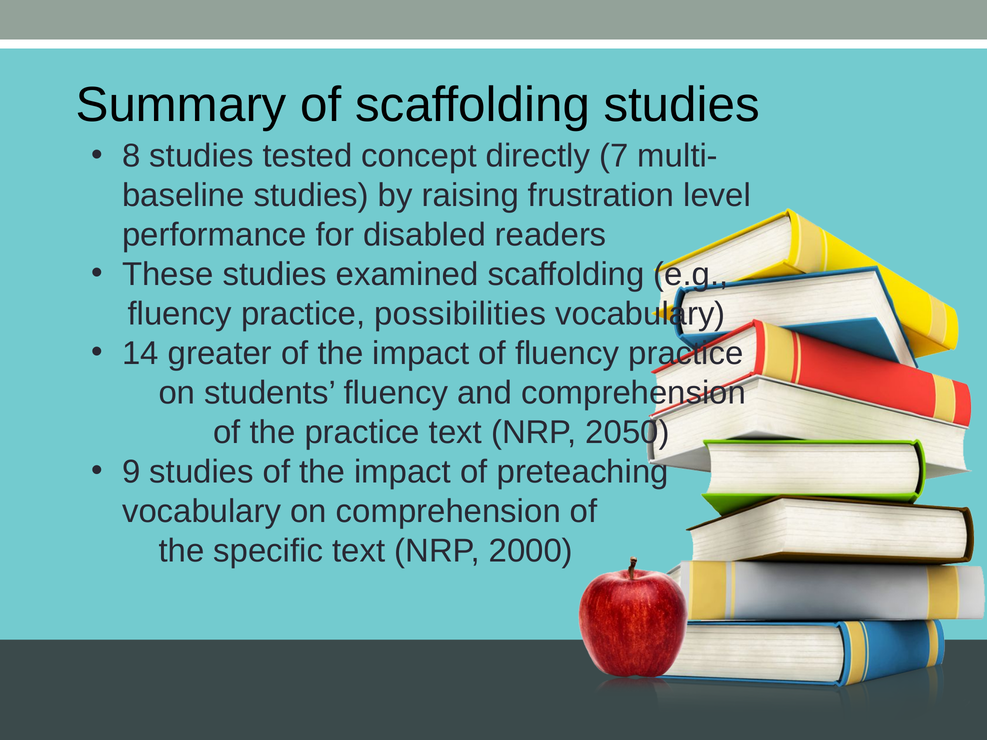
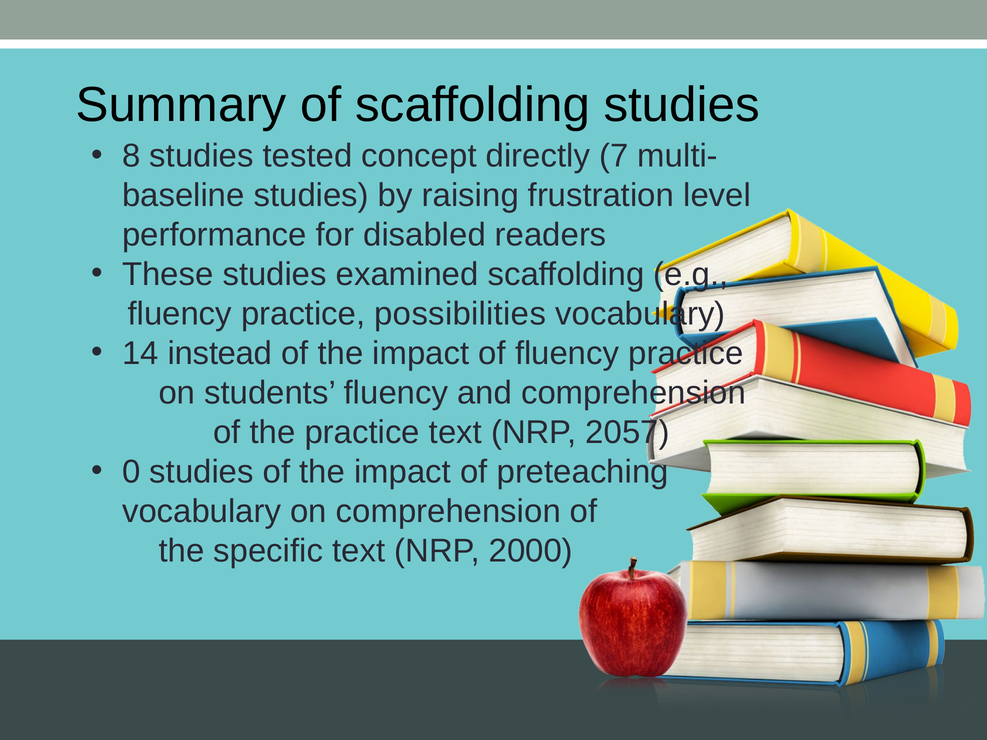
greater: greater -> instead
2050: 2050 -> 2057
9: 9 -> 0
